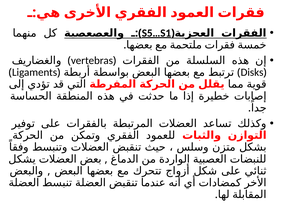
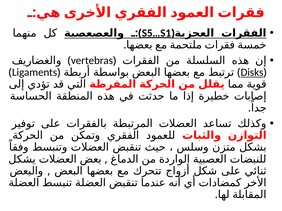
Disks underline: none -> present
